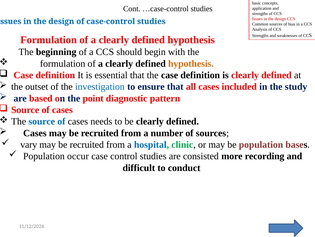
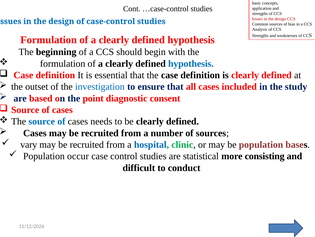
hypothesis at (191, 63) colour: orange -> blue
pattern: pattern -> consent
consisted: consisted -> statistical
recording: recording -> consisting
